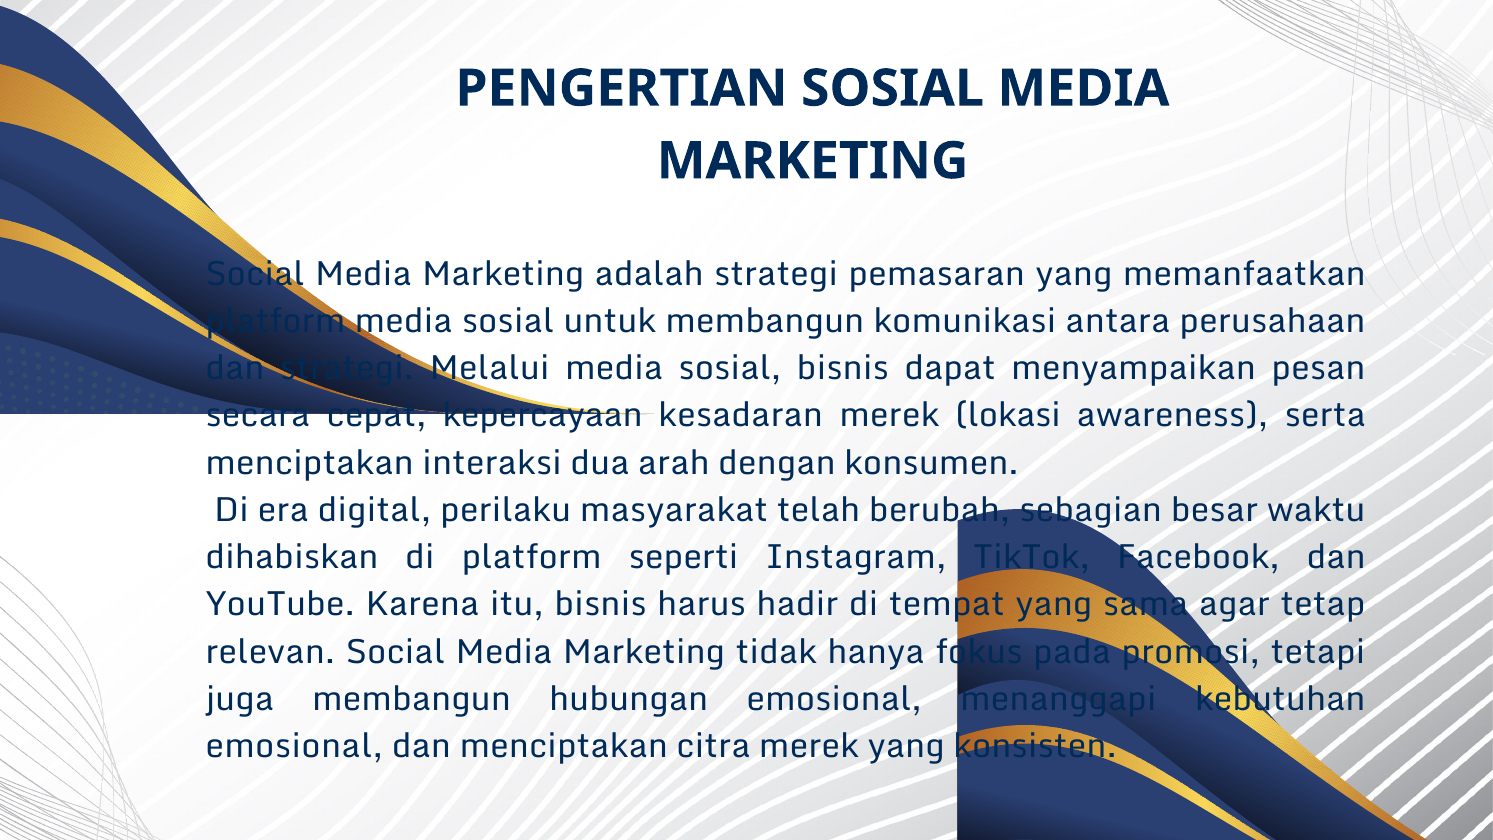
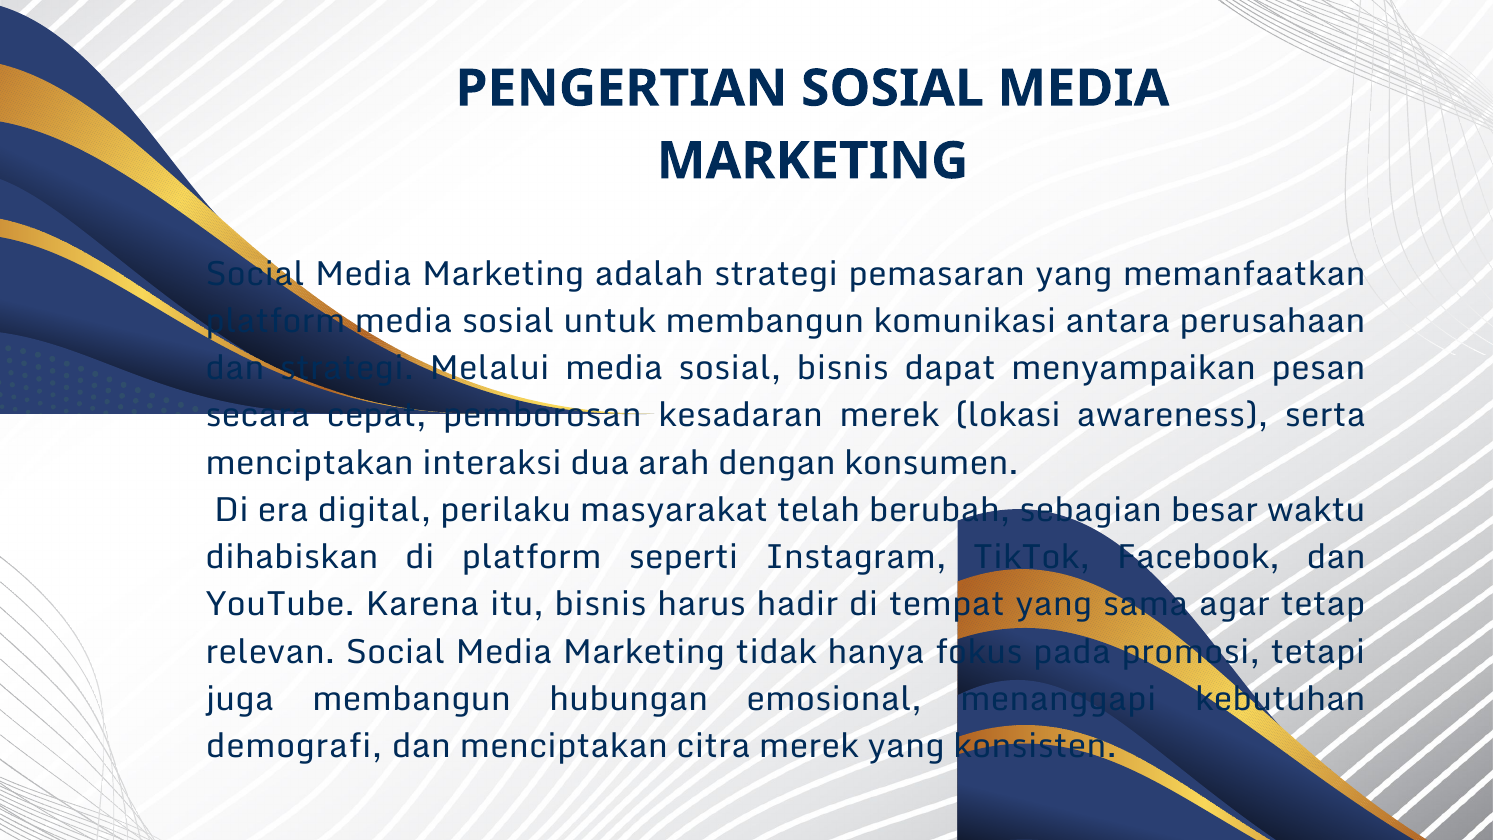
kepercayaan: kepercayaan -> pemborosan
emosional at (294, 746): emosional -> demografi
